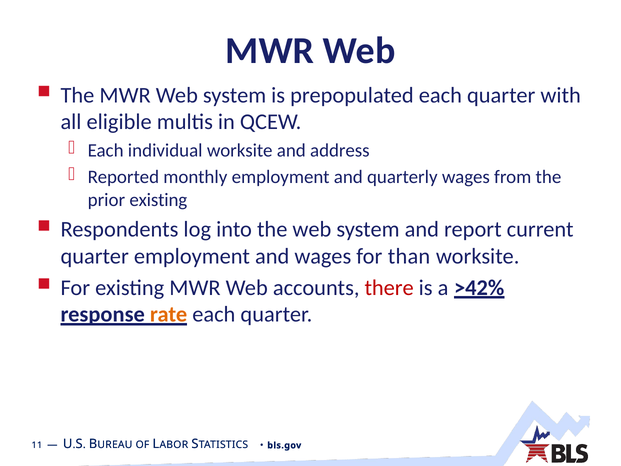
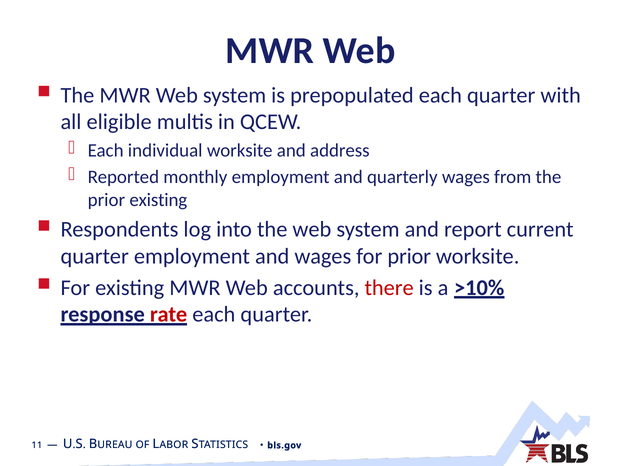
for than: than -> prior
>42%: >42% -> >10%
rate colour: orange -> red
